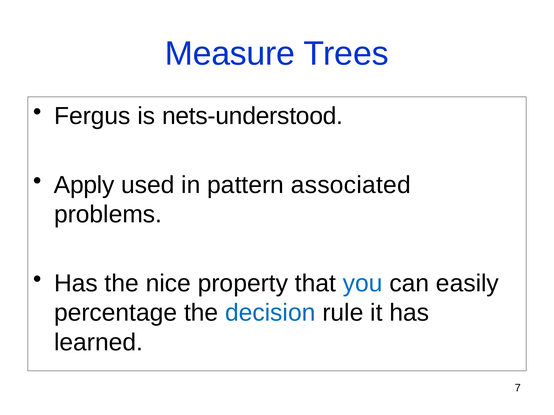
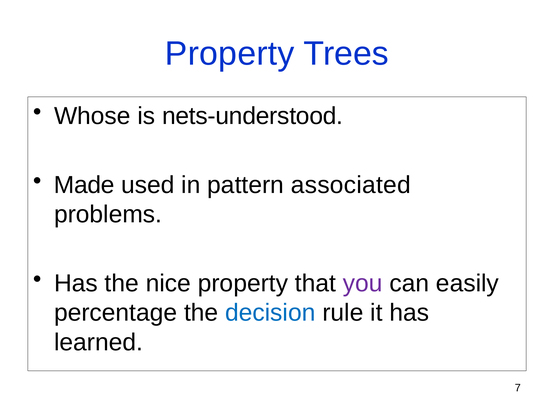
Measure at (230, 54): Measure -> Property
Fergus: Fergus -> Whose
Apply: Apply -> Made
you colour: blue -> purple
